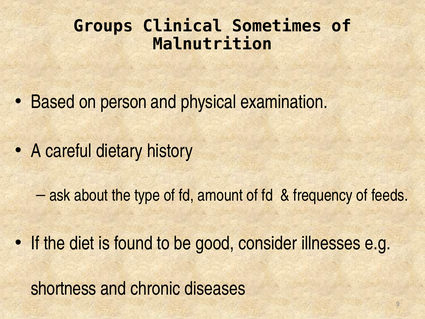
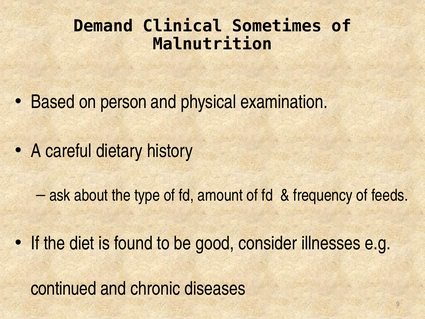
Groups: Groups -> Demand
shortness: shortness -> continued
